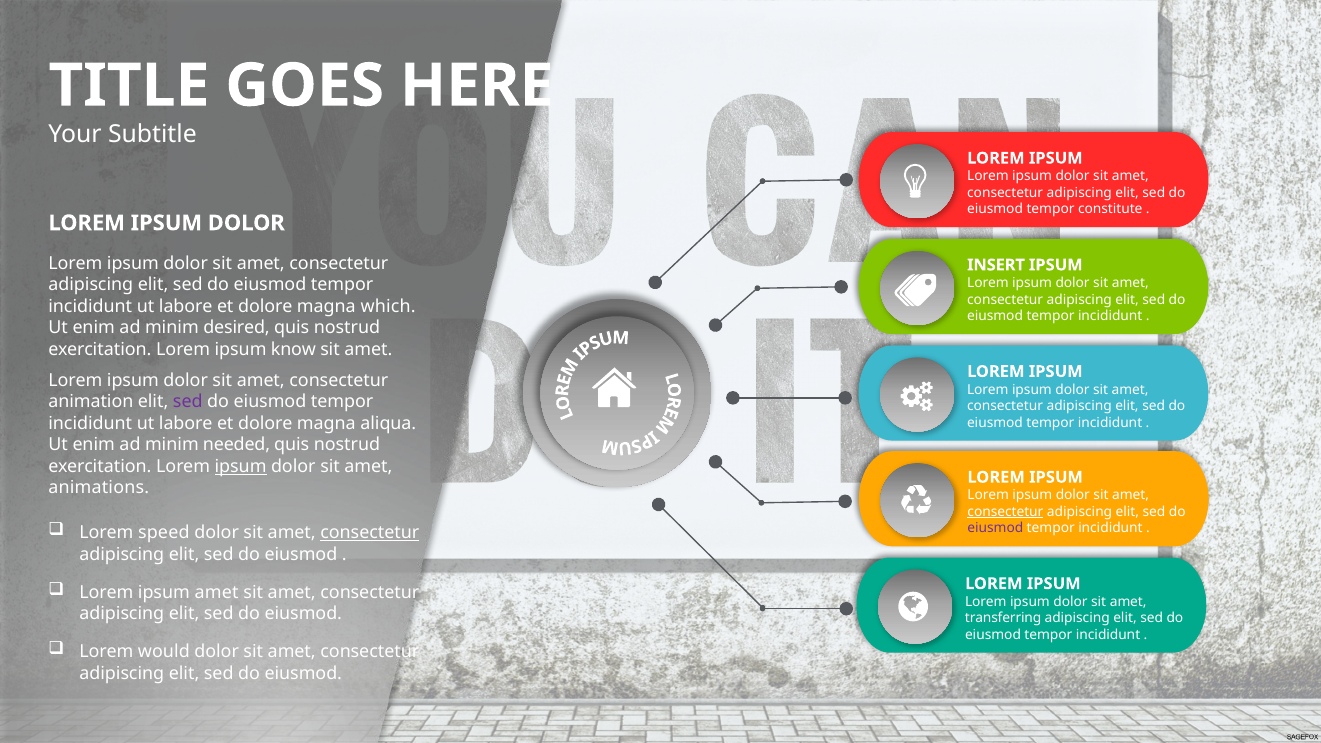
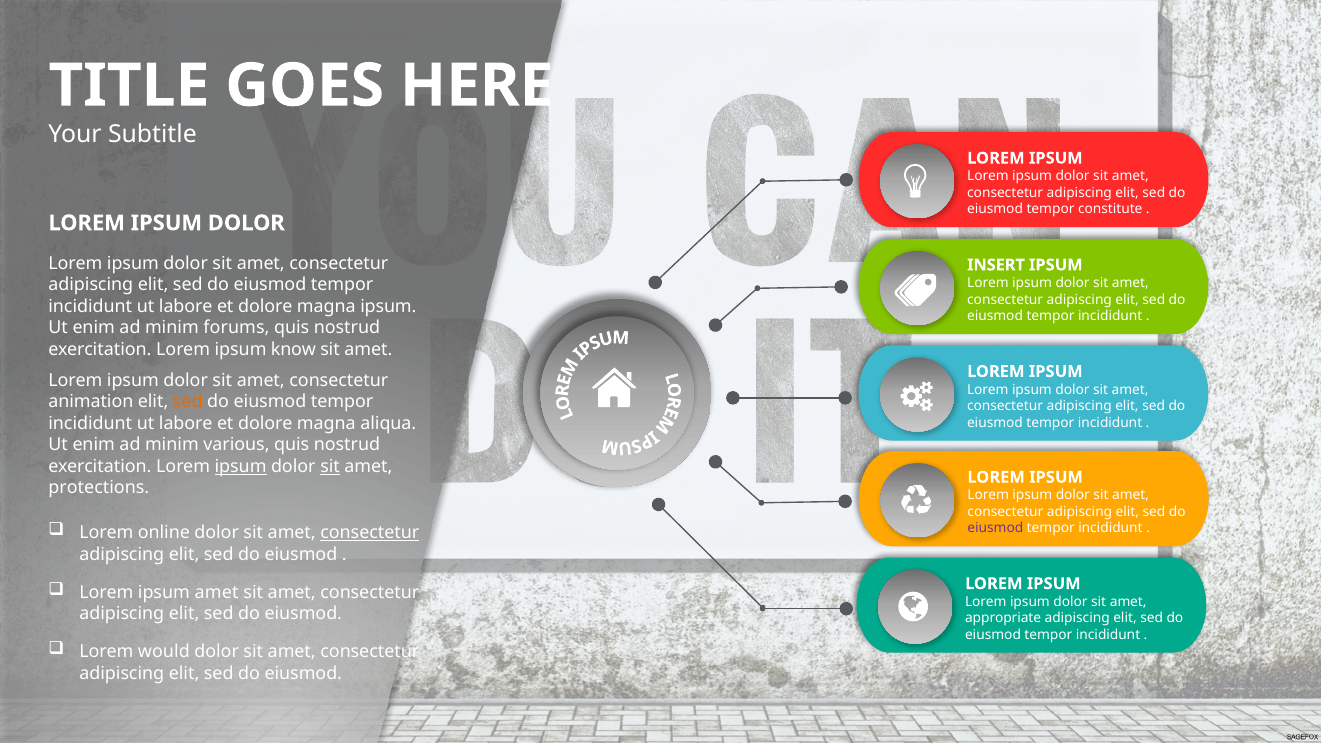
magna which: which -> ipsum
desired: desired -> forums
sed at (188, 402) colour: purple -> orange
needed: needed -> various
sit at (330, 467) underline: none -> present
animations: animations -> protections
consectetur at (1005, 512) underline: present -> none
speed: speed -> online
transferring: transferring -> appropriate
